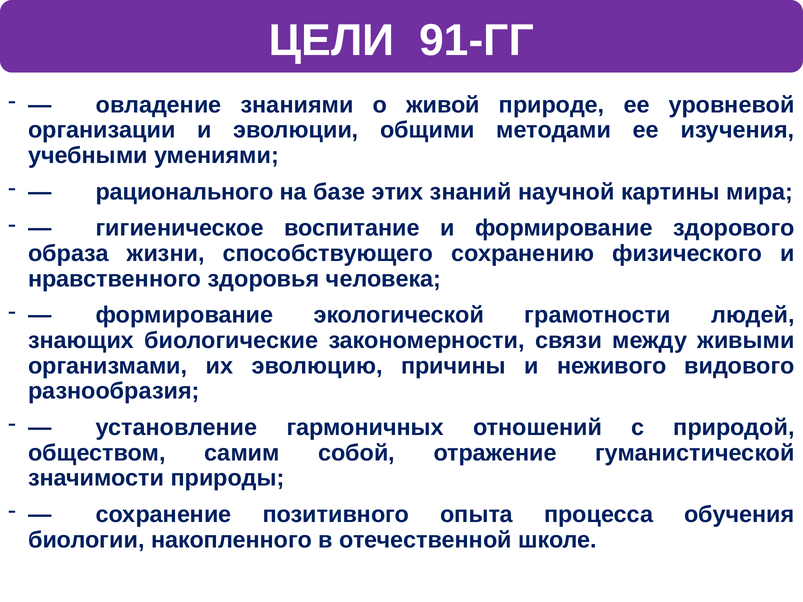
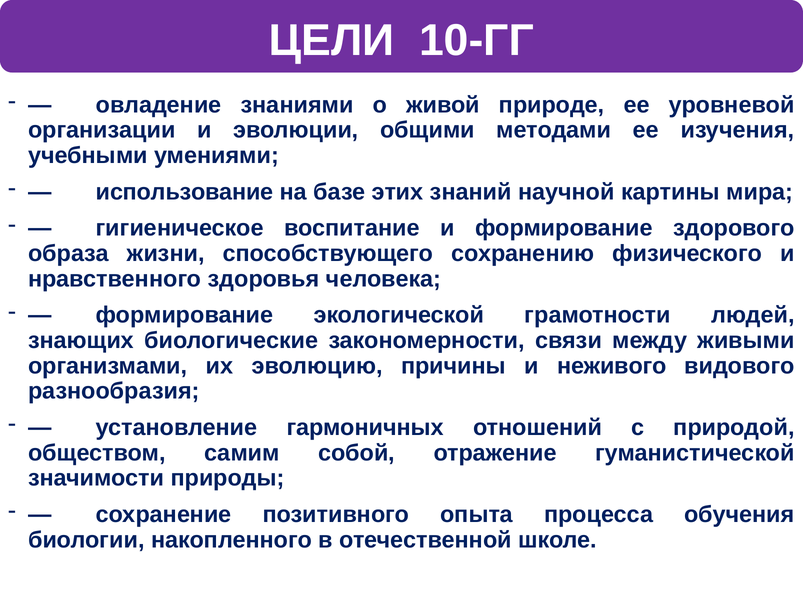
91-ГГ: 91-ГГ -> 10-ГГ
рационального: рационального -> использование
